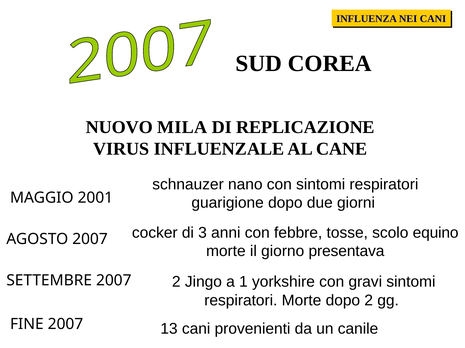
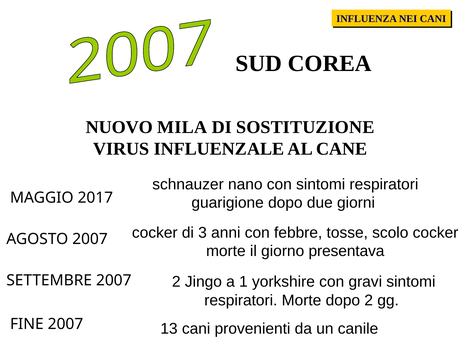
REPLICAZIONE: REPLICAZIONE -> SOSTITUZIONE
2001: 2001 -> 2017
scolo equino: equino -> cocker
